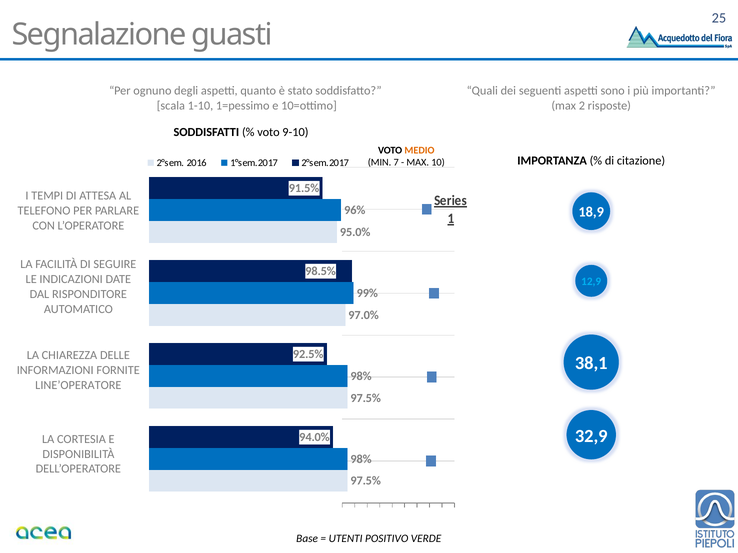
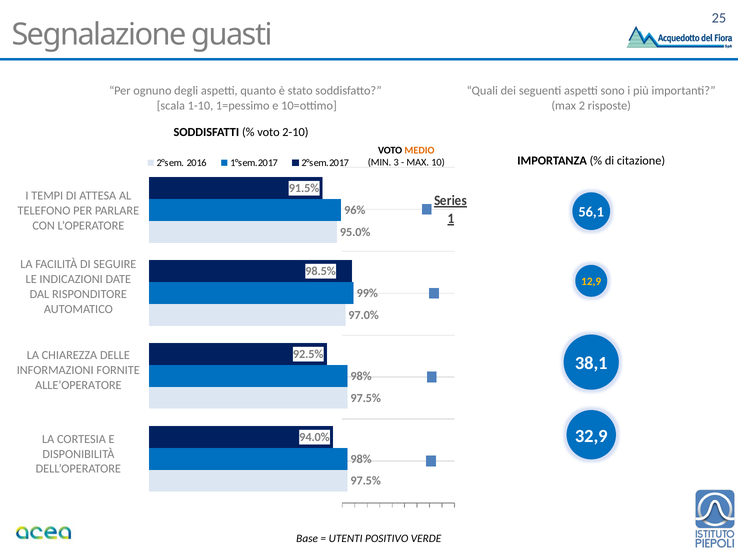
9-10: 9-10 -> 2-10
7: 7 -> 3
18,9: 18,9 -> 56,1
12,9 colour: light blue -> yellow
LINE’OPERATORE: LINE’OPERATORE -> ALLE’OPERATORE
